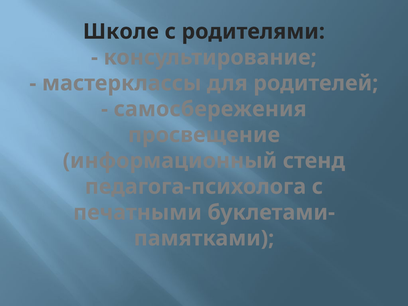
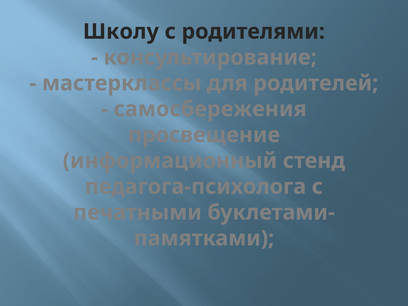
Школе: Школе -> Школу
